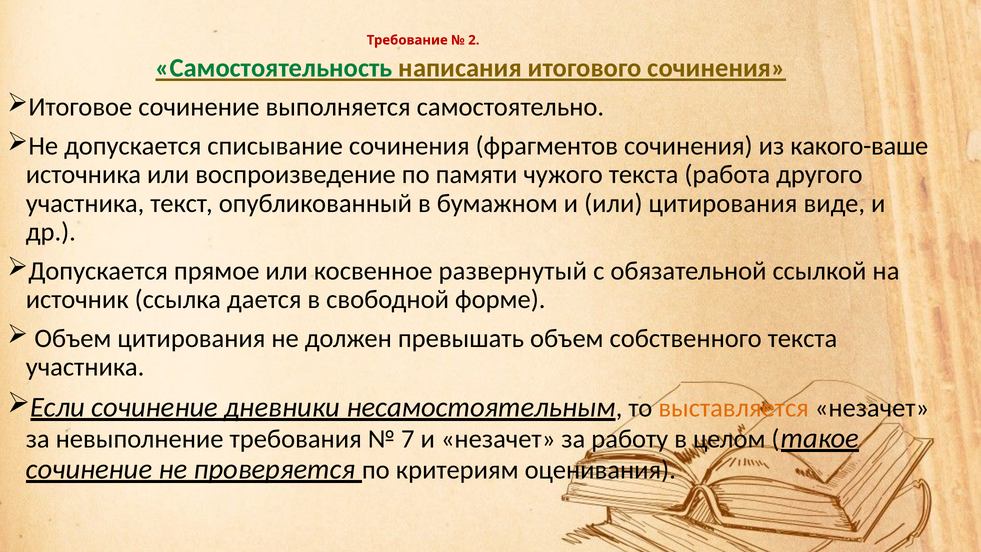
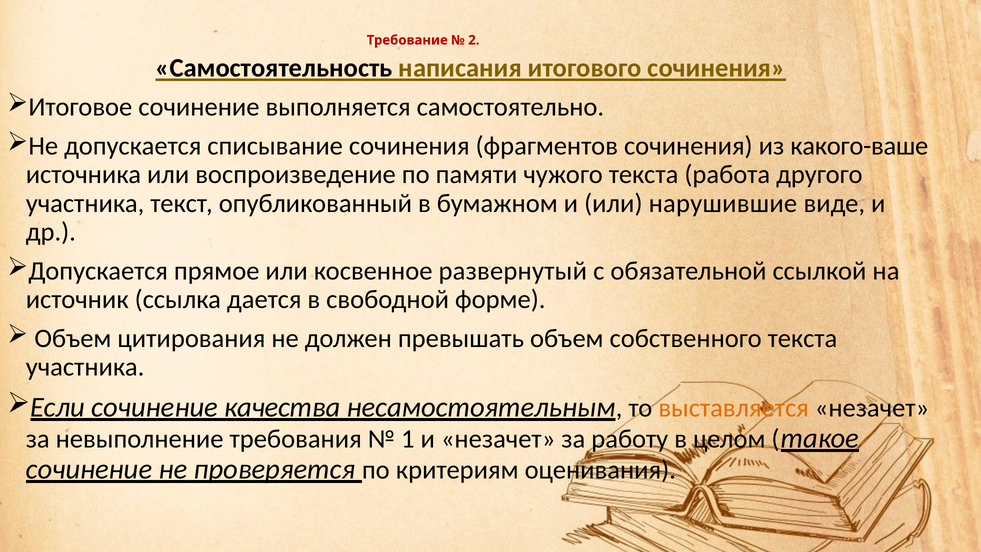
Самостоятельность colour: green -> black
или цитирования: цитирования -> нарушившие
дневники: дневники -> качества
7: 7 -> 1
